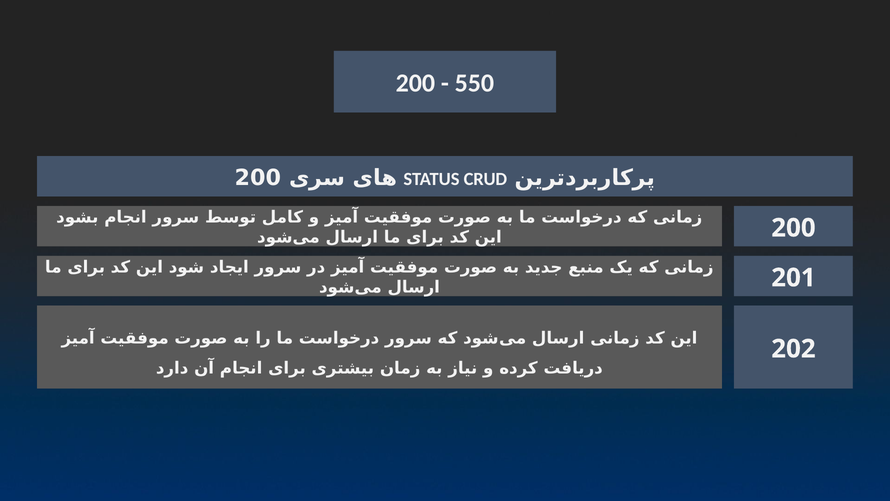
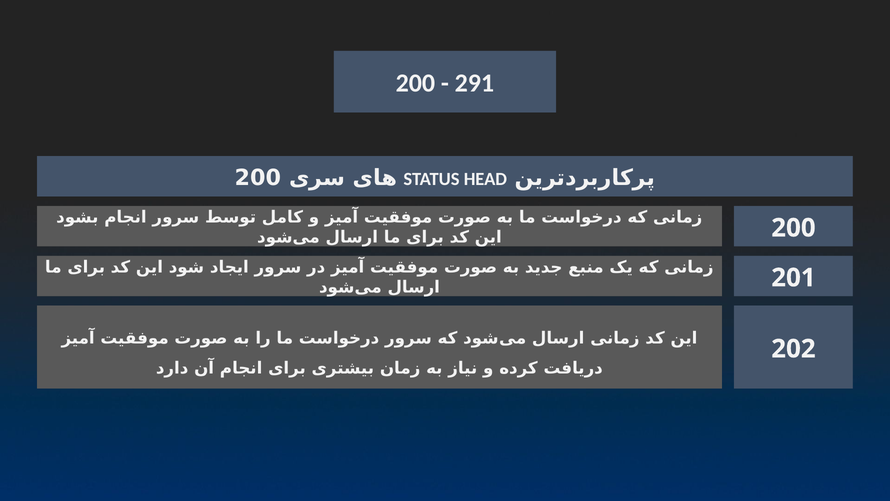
550: 550 -> 291
CRUD: CRUD -> HEAD
